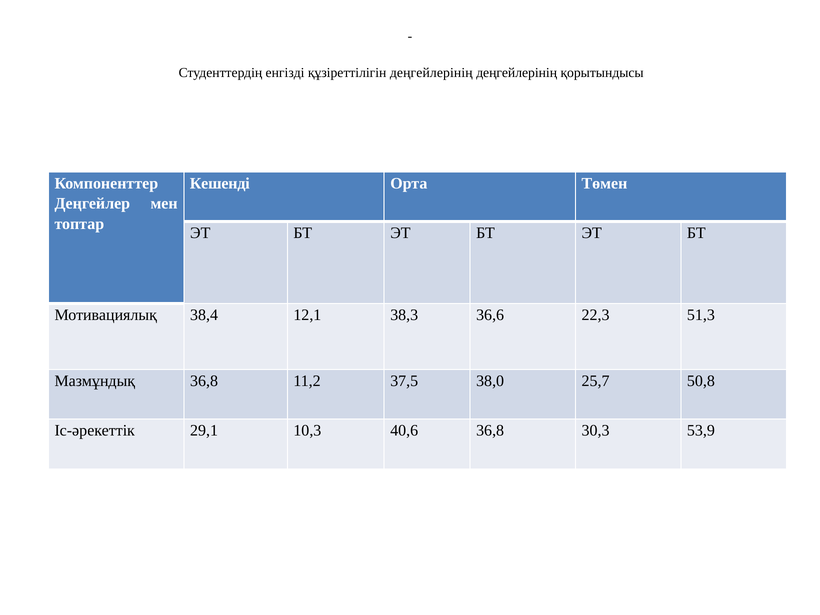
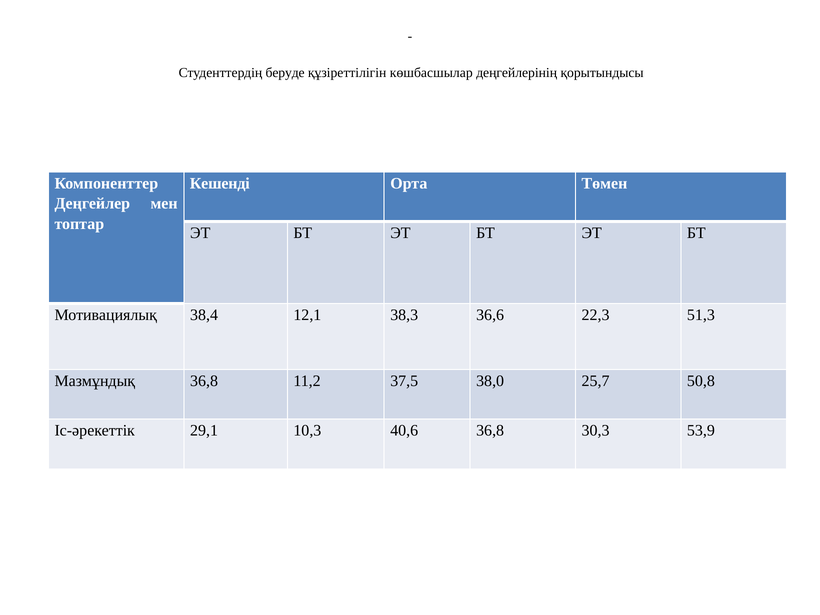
енгізді: енгізді -> беруде
құзіреттілігін деңгейлерінің: деңгейлерінің -> көшбасшылар
